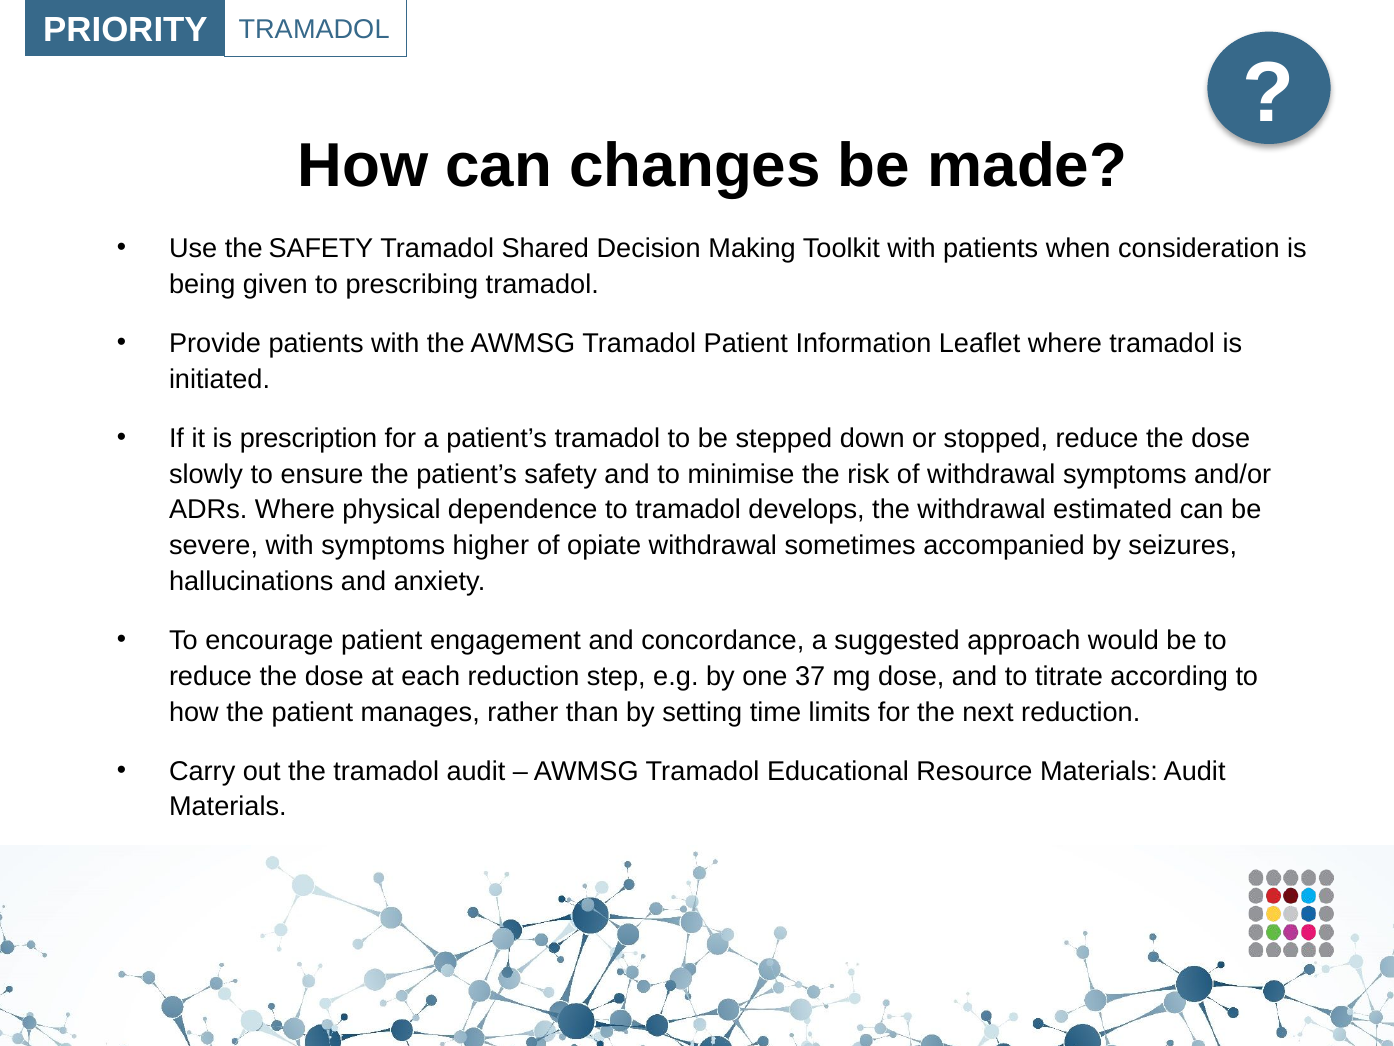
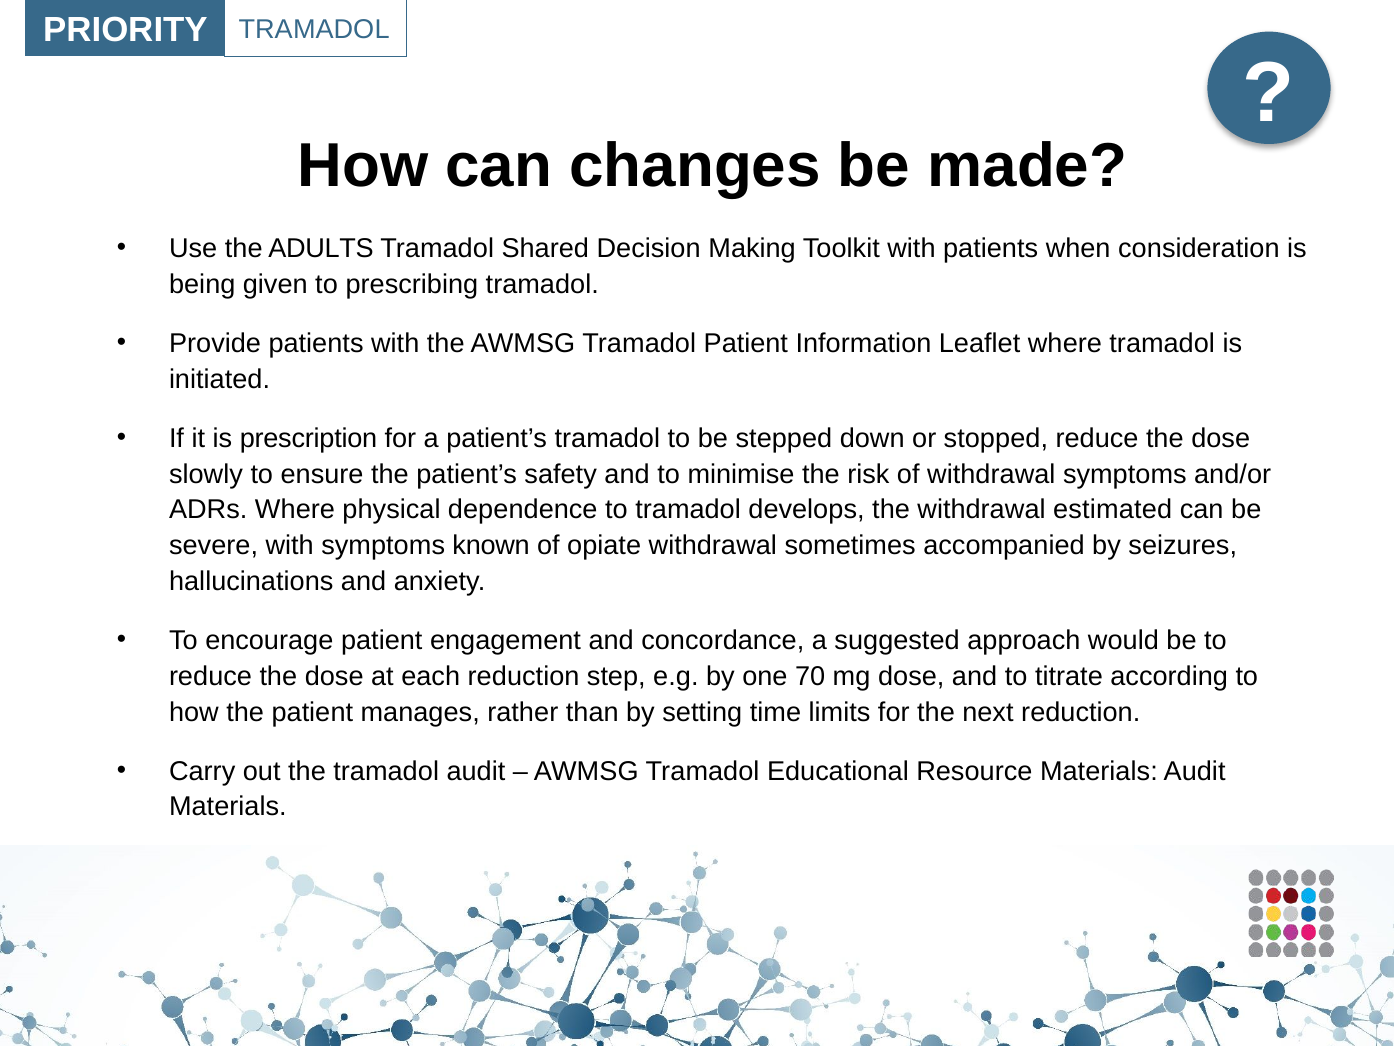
the SAFETY: SAFETY -> ADULTS
higher: higher -> known
37: 37 -> 70
